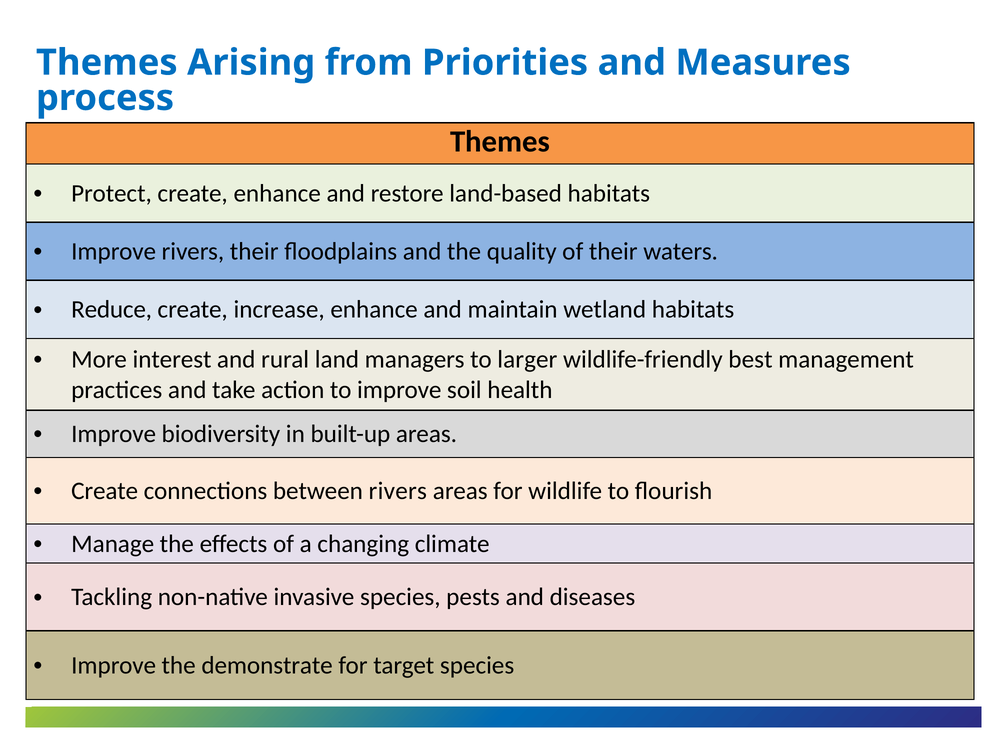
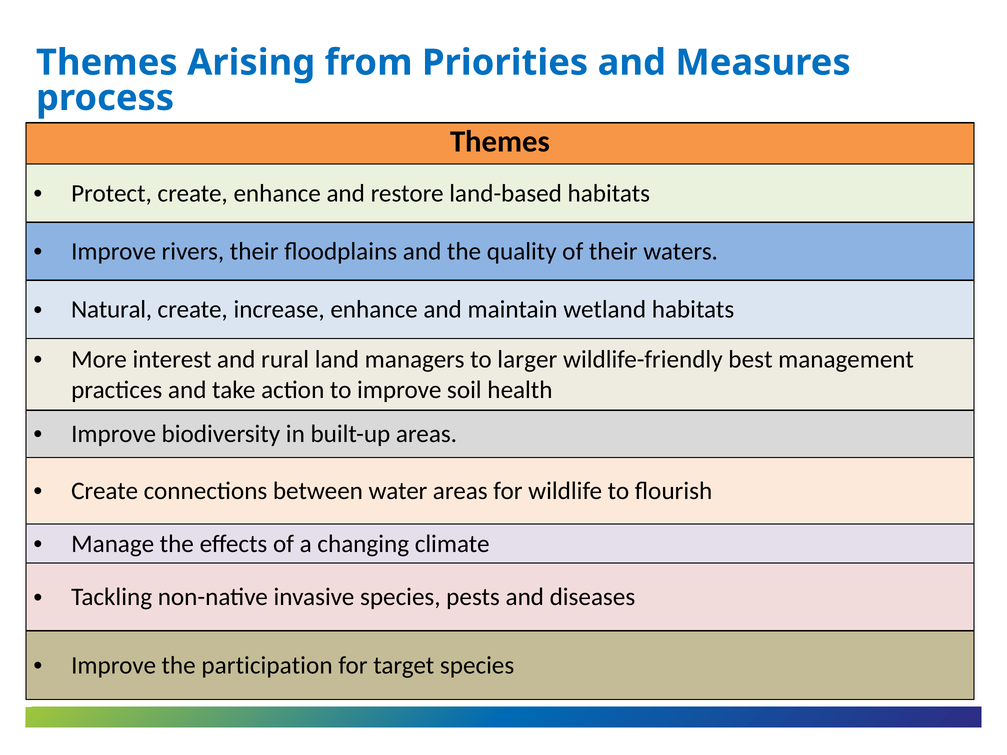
Reduce: Reduce -> Natural
between rivers: rivers -> water
demonstrate: demonstrate -> participation
